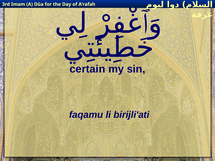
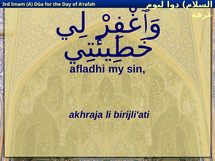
certain: certain -> afladhi
faqamu: faqamu -> akhraja
